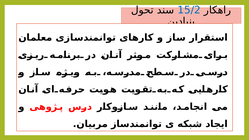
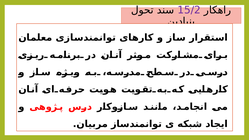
15/2 colour: blue -> purple
